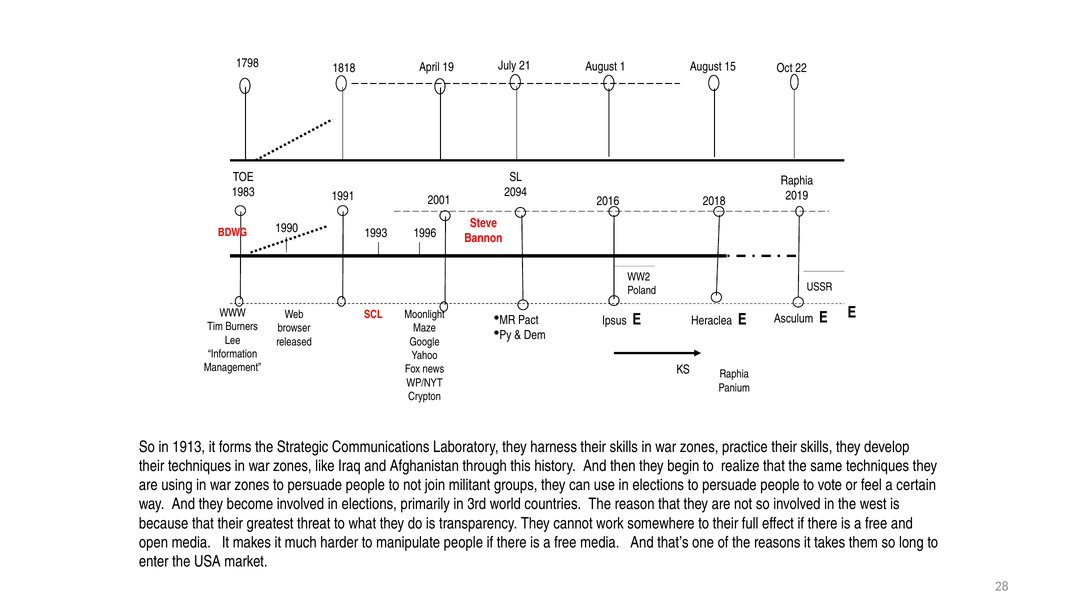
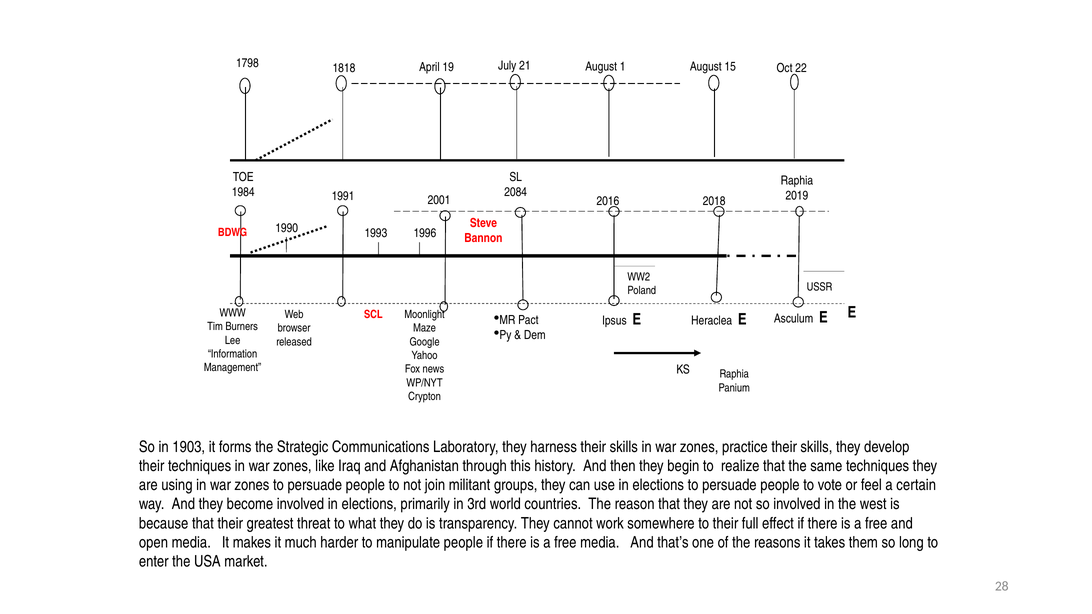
1983: 1983 -> 1984
2094: 2094 -> 2084
1913: 1913 -> 1903
